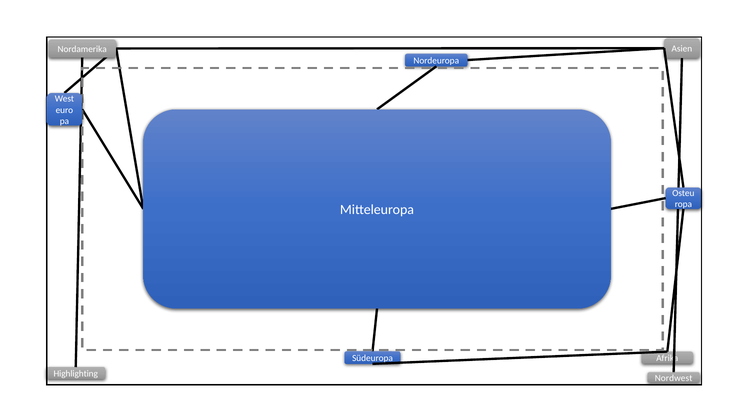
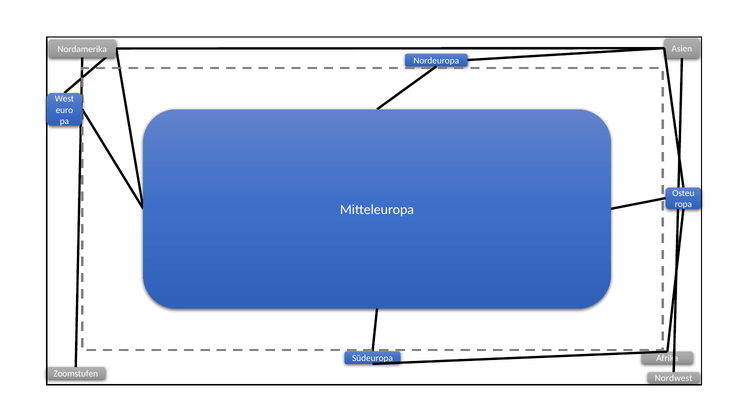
Highlighting: Highlighting -> Zoomstufen
